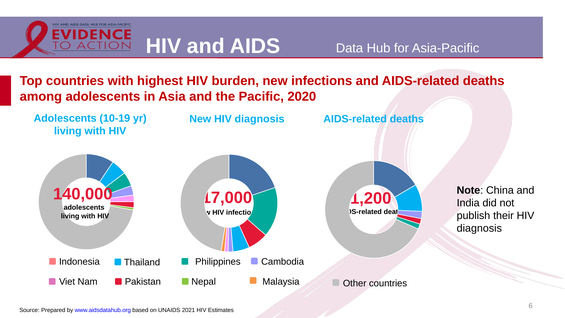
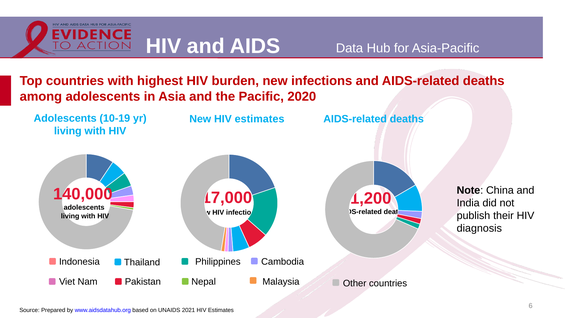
New HIV diagnosis: diagnosis -> estimates
